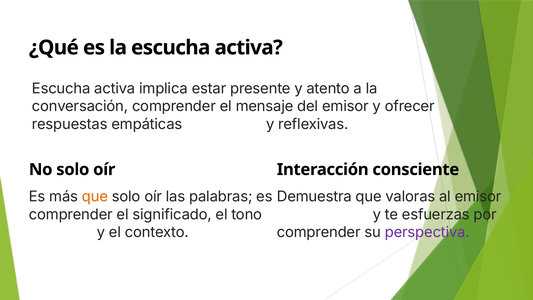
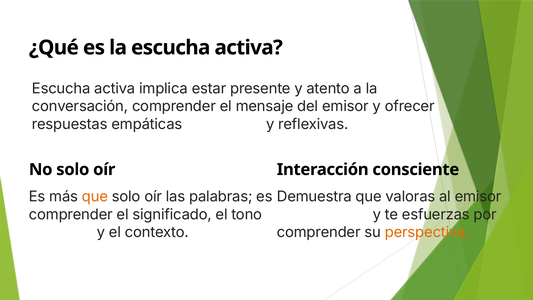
perspectiva colour: purple -> orange
